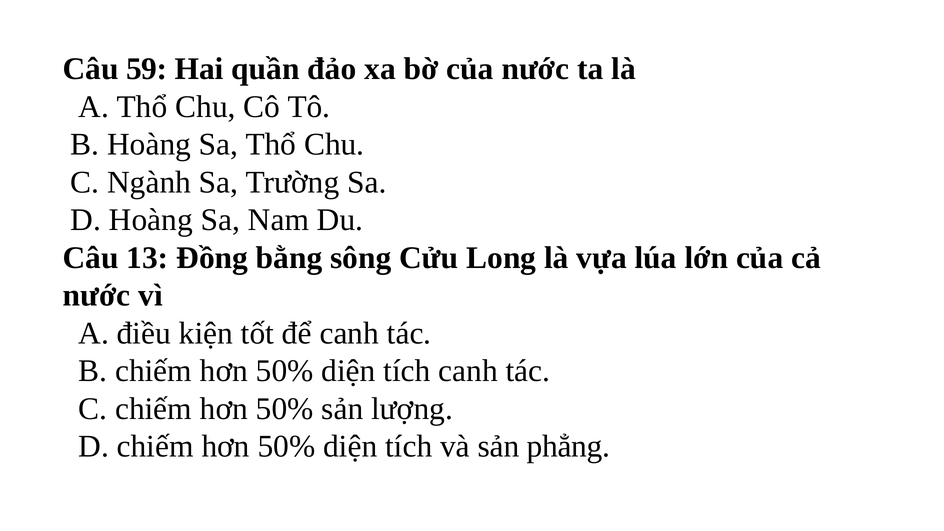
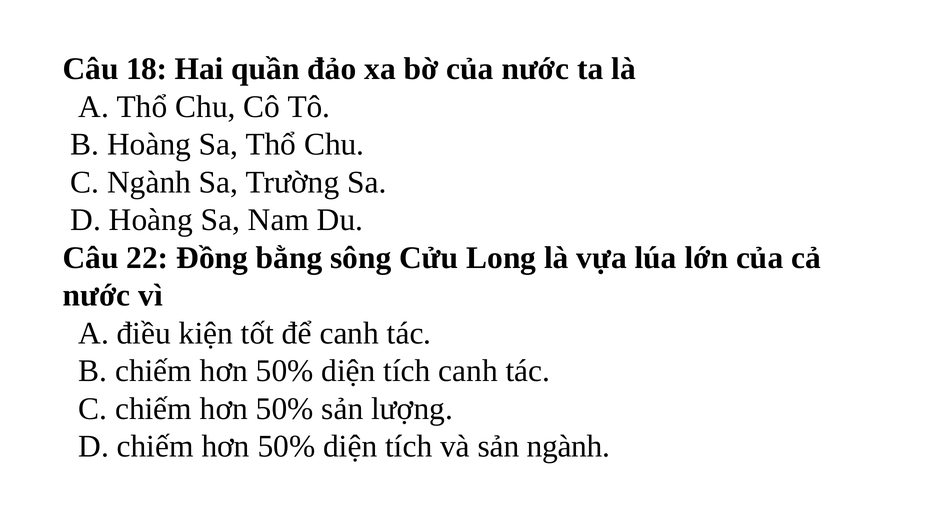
59: 59 -> 18
13: 13 -> 22
sản phẳng: phẳng -> ngành
